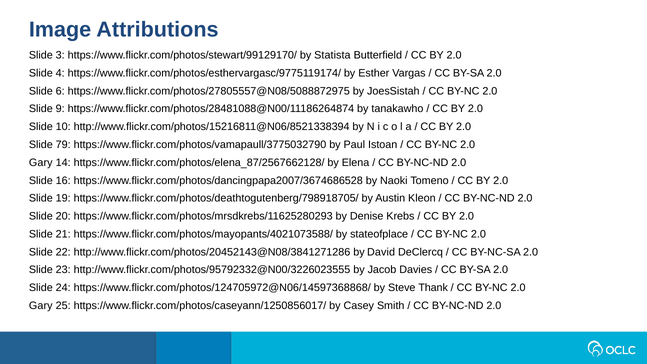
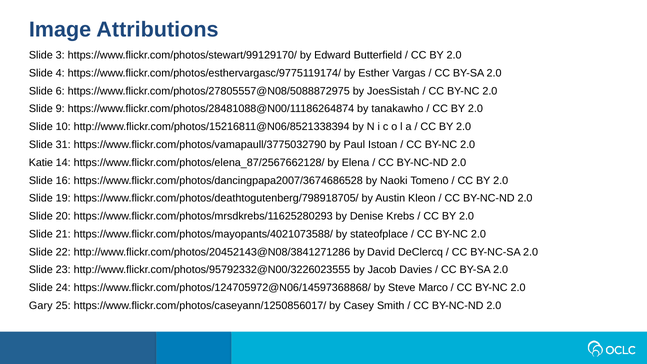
Statista: Statista -> Edward
79: 79 -> 31
Gary at (41, 163): Gary -> Katie
Thank: Thank -> Marco
